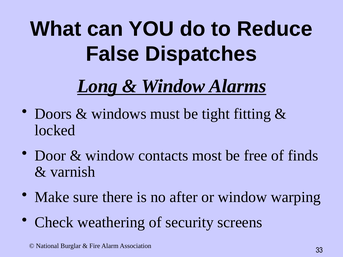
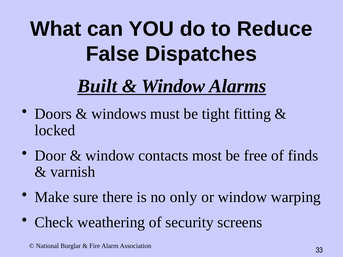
Long: Long -> Built
after: after -> only
